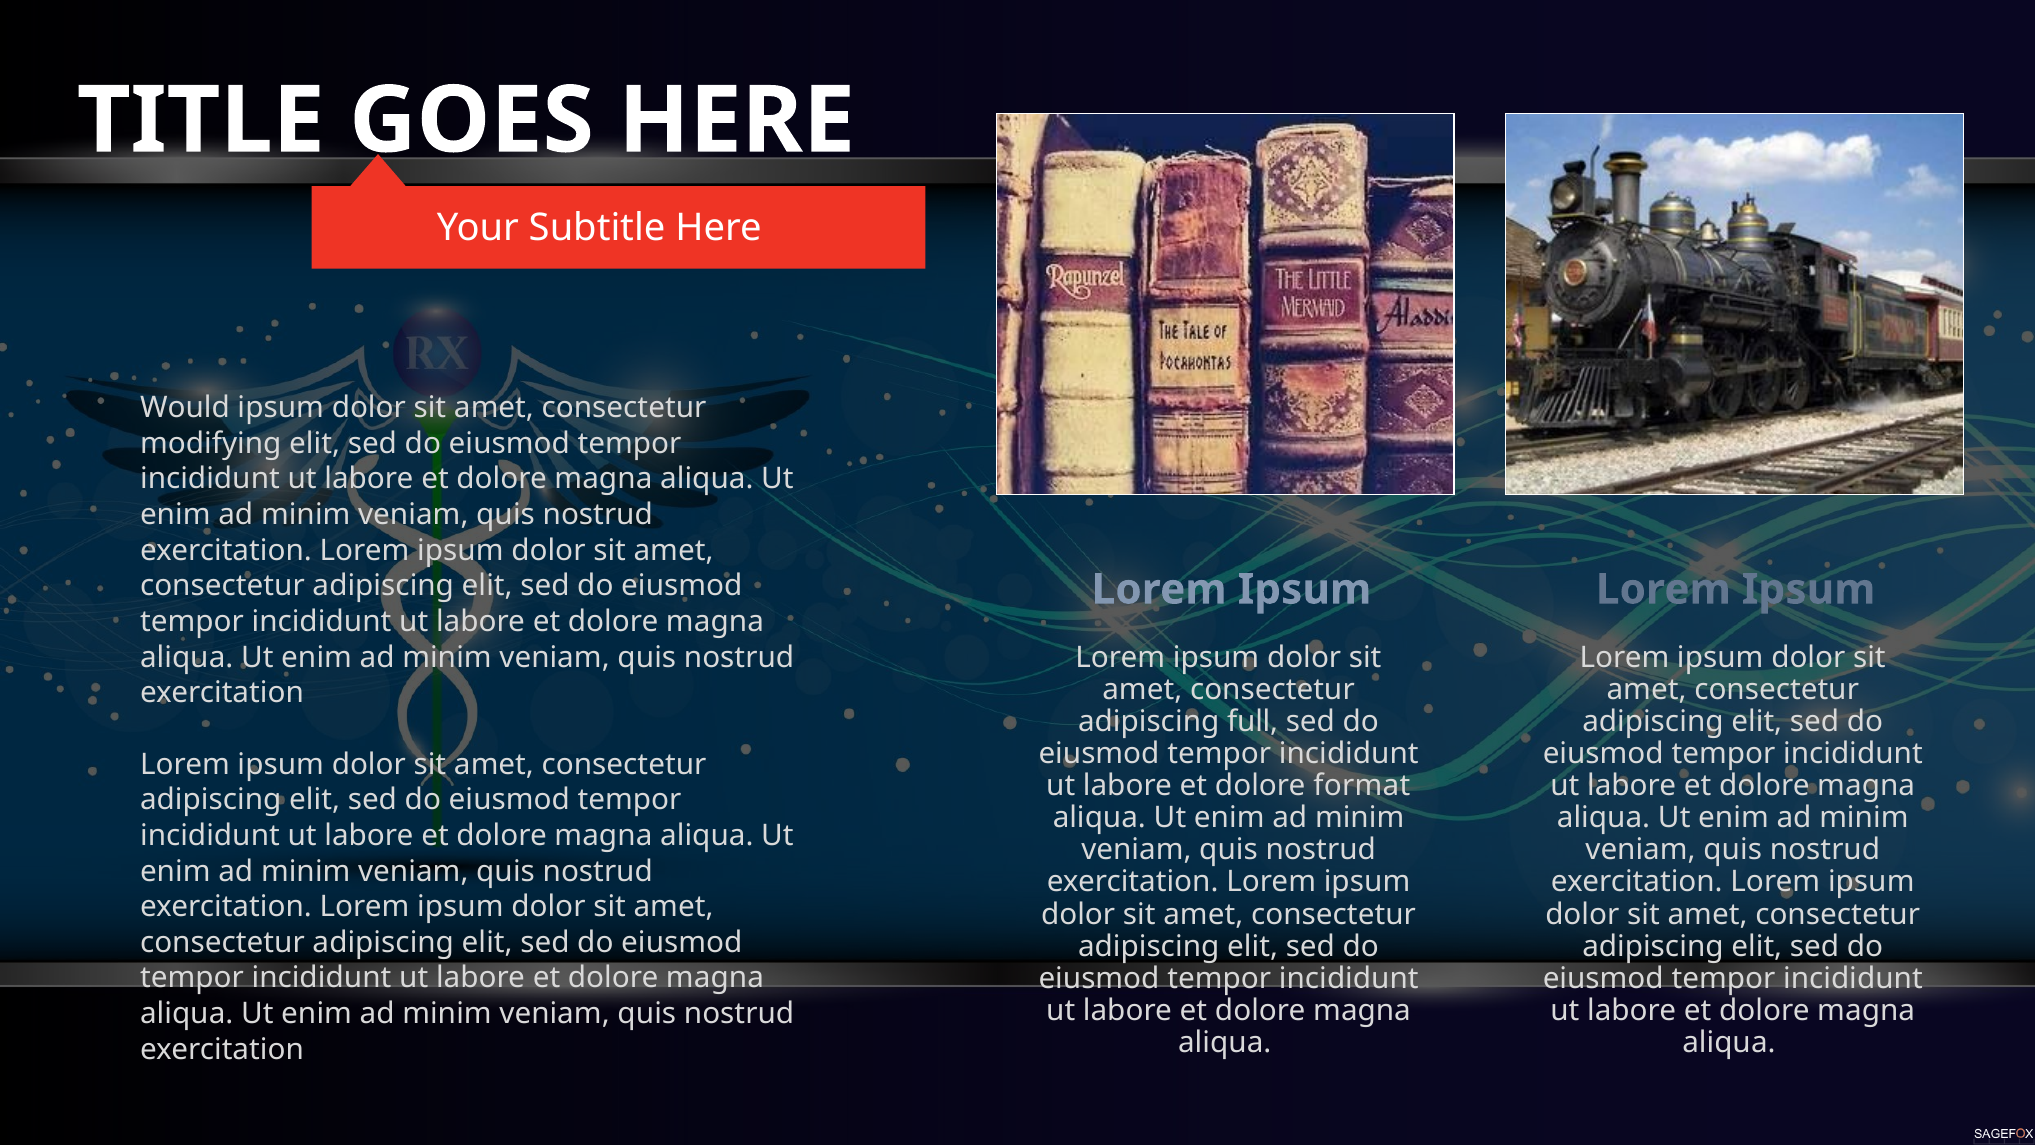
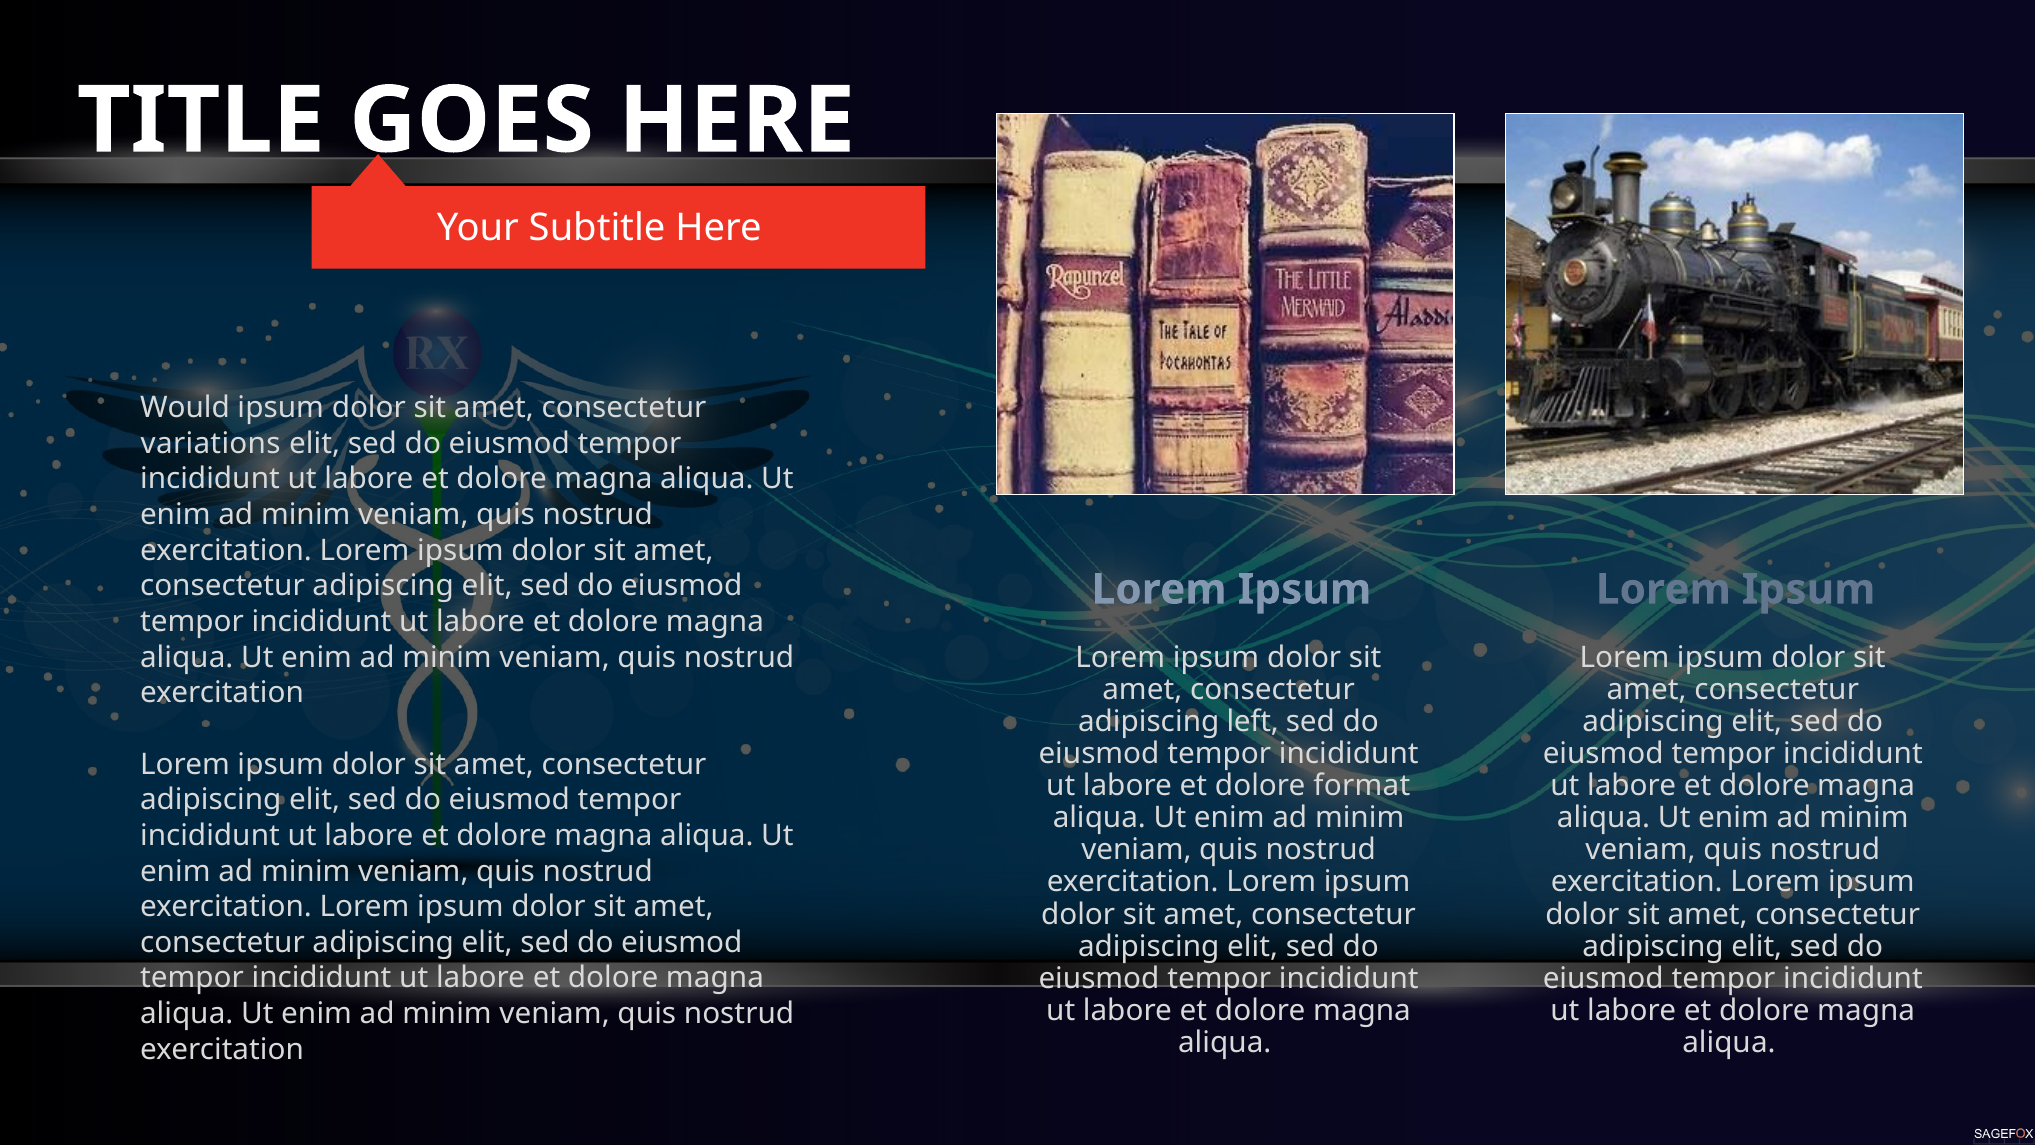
modifying: modifying -> variations
full: full -> left
